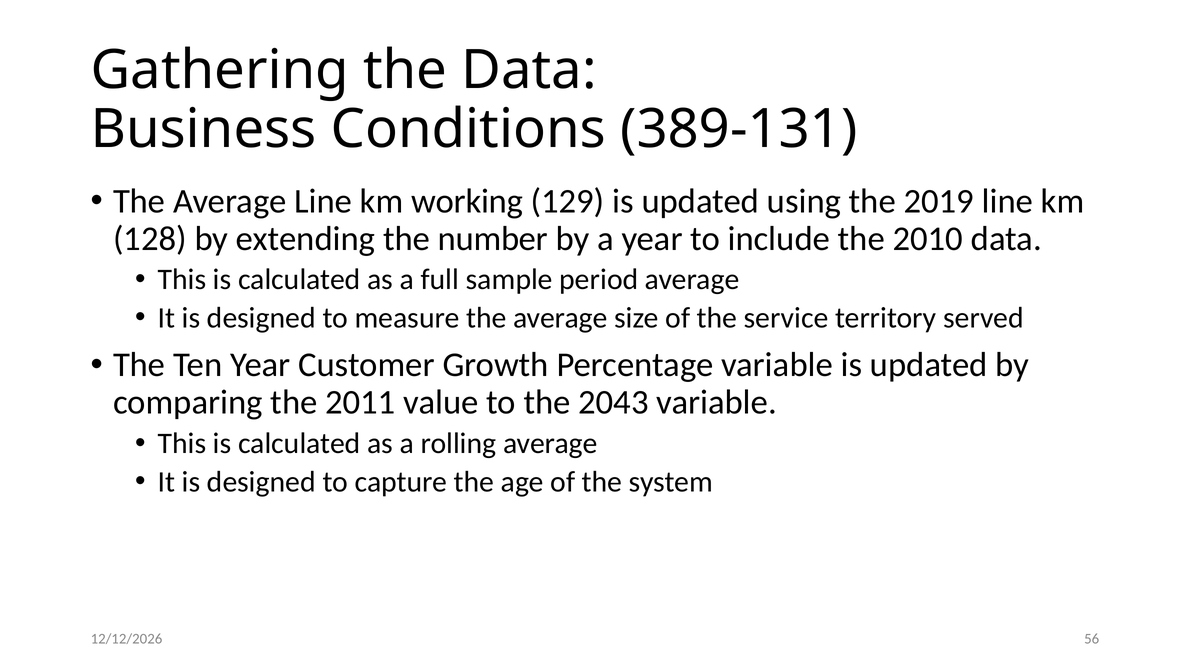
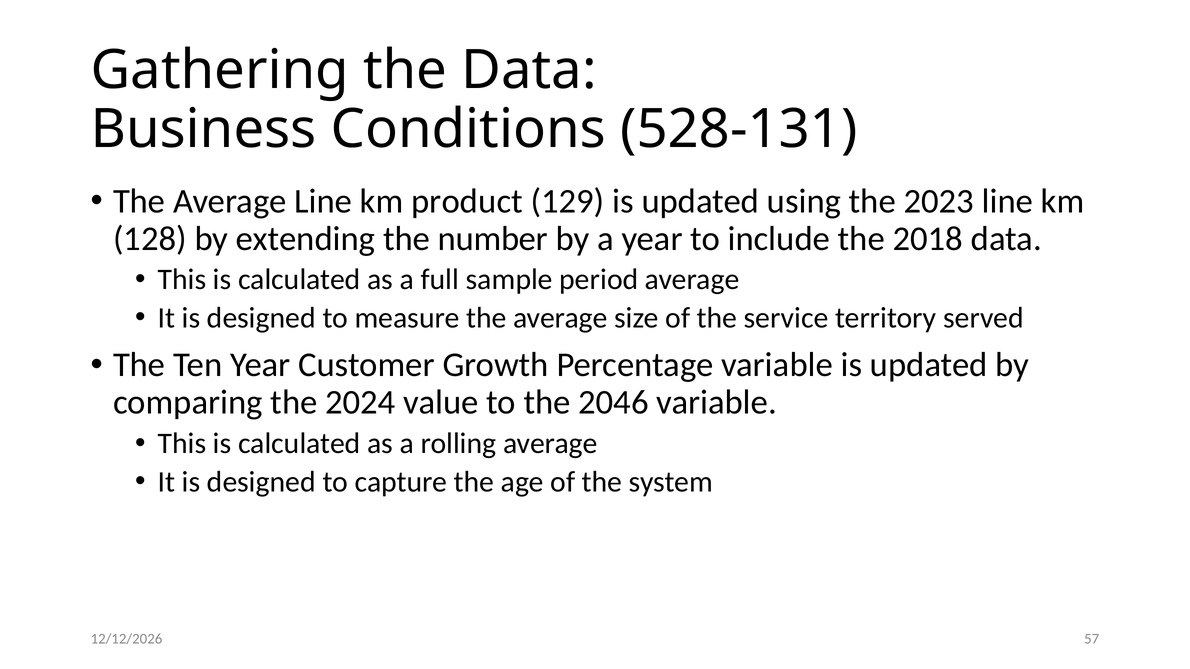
389-131: 389-131 -> 528-131
working: working -> product
2019: 2019 -> 2023
2010: 2010 -> 2018
2011: 2011 -> 2024
2043: 2043 -> 2046
56: 56 -> 57
